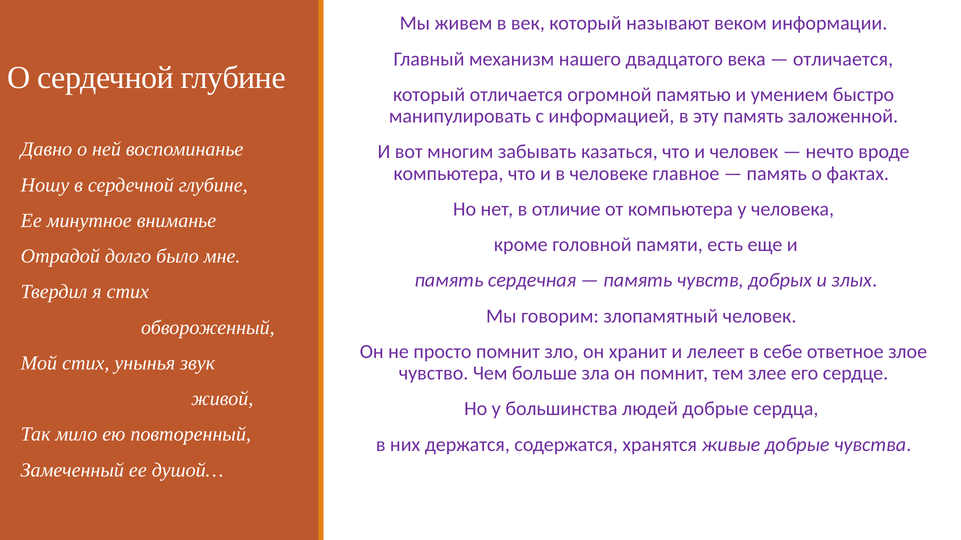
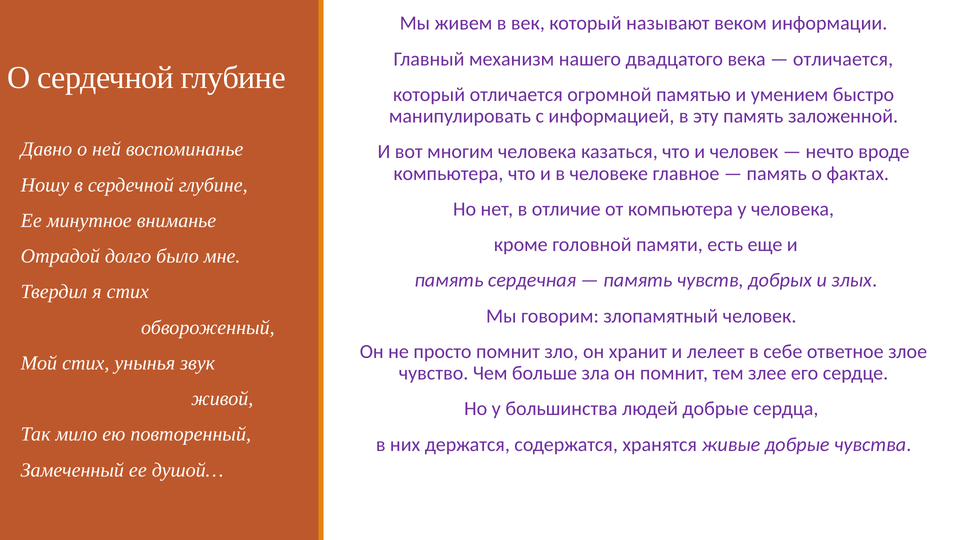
многим забывать: забывать -> человека
